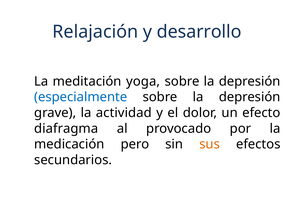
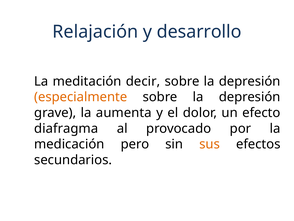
yoga: yoga -> decir
especialmente colour: blue -> orange
actividad: actividad -> aumenta
